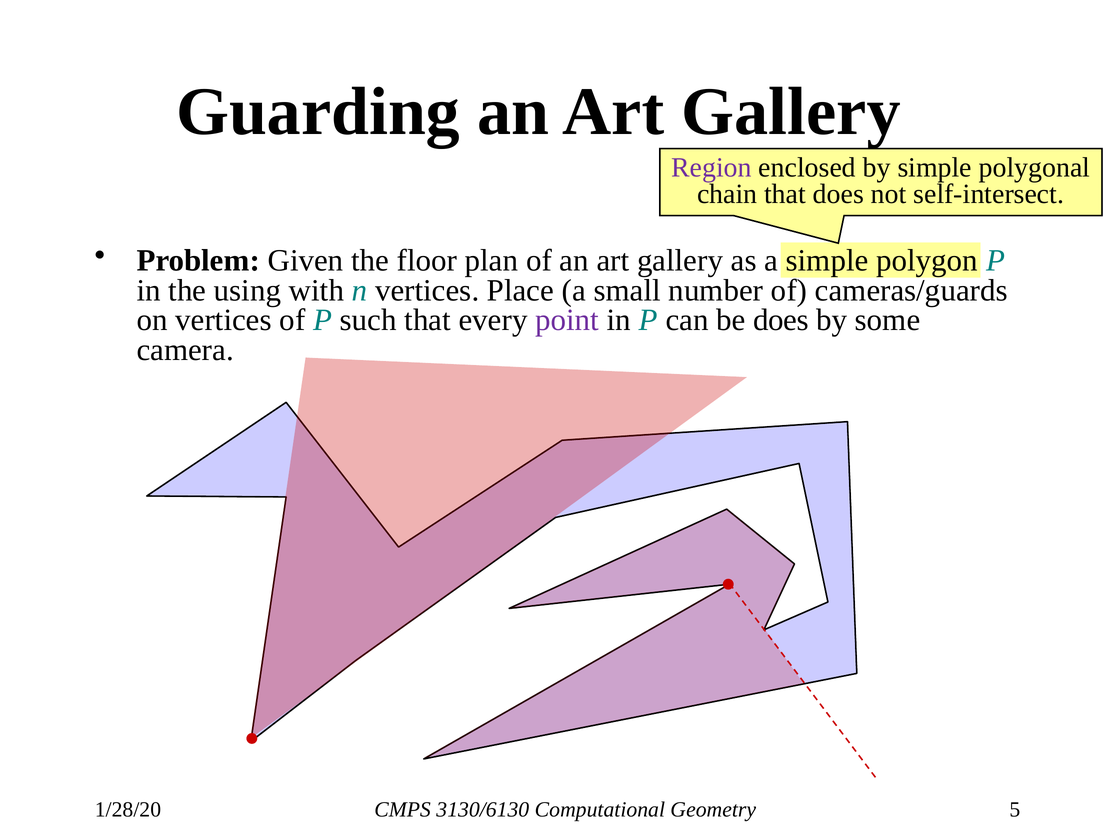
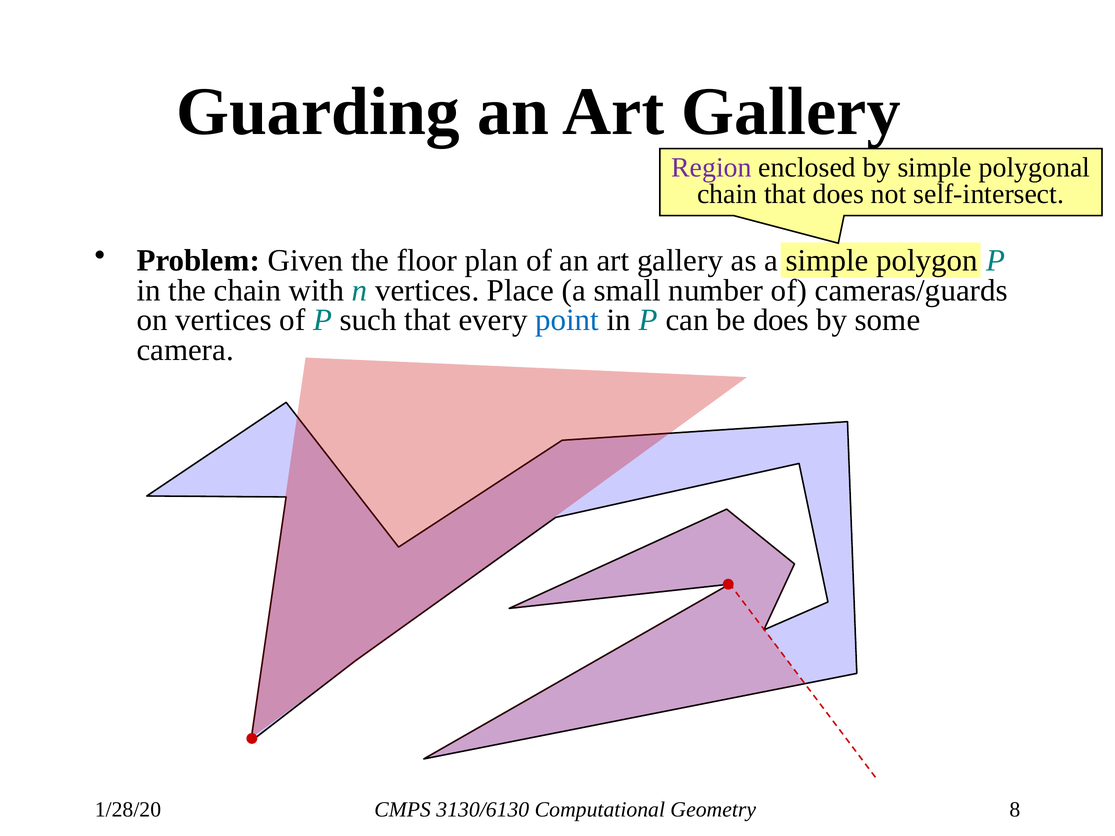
the using: using -> chain
point colour: purple -> blue
5: 5 -> 8
